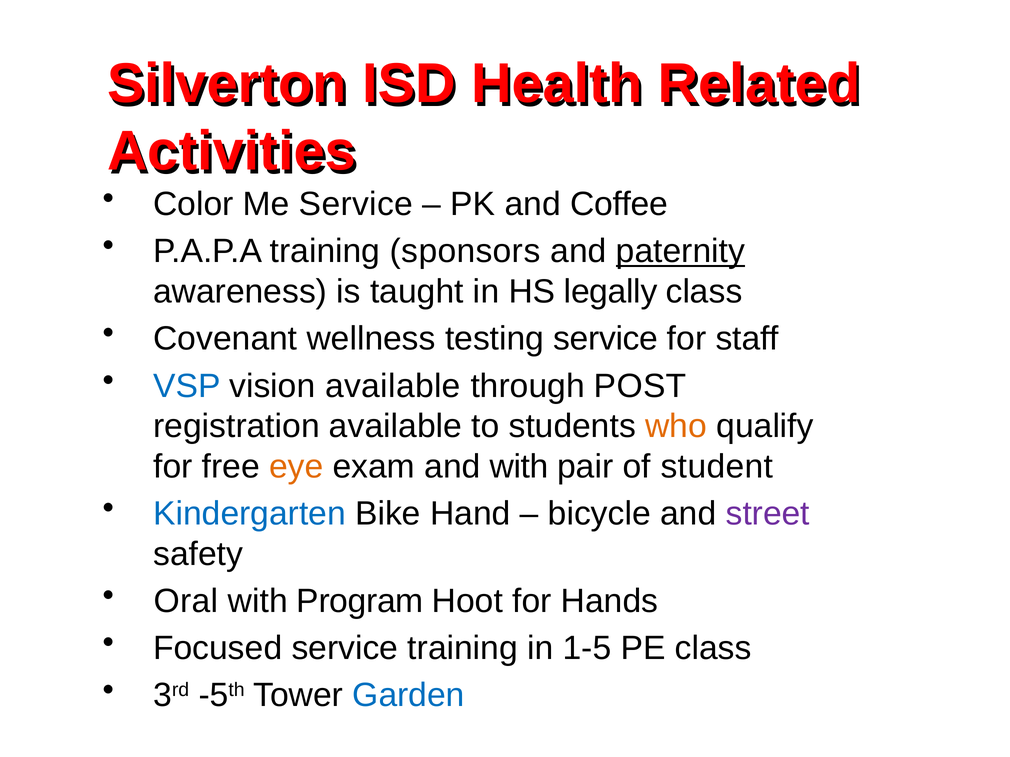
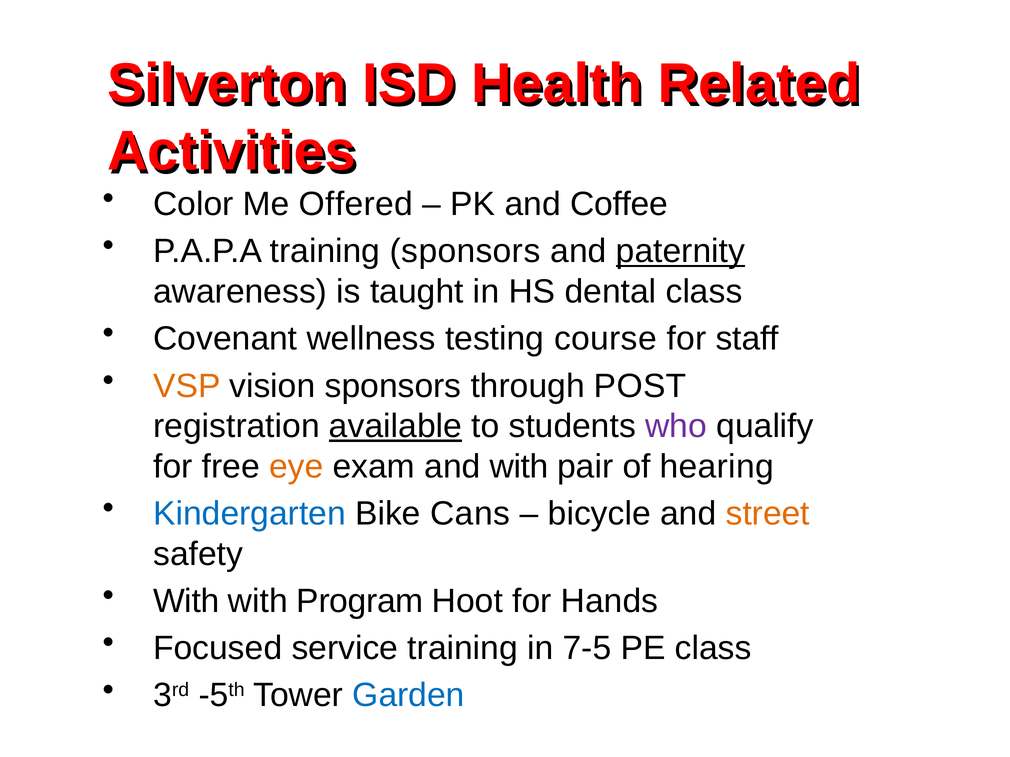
Me Service: Service -> Offered
legally: legally -> dental
testing service: service -> course
VSP colour: blue -> orange
vision available: available -> sponsors
available at (395, 427) underline: none -> present
who colour: orange -> purple
student: student -> hearing
Hand: Hand -> Cans
street colour: purple -> orange
Oral at (186, 602): Oral -> With
1-5: 1-5 -> 7-5
